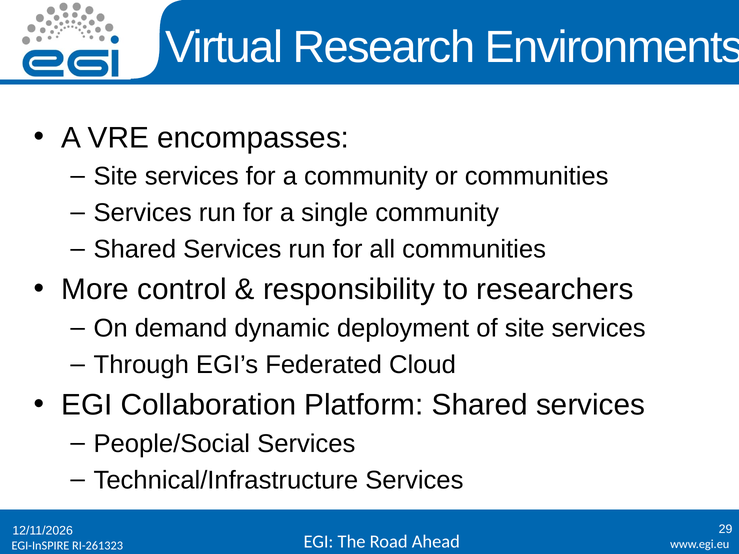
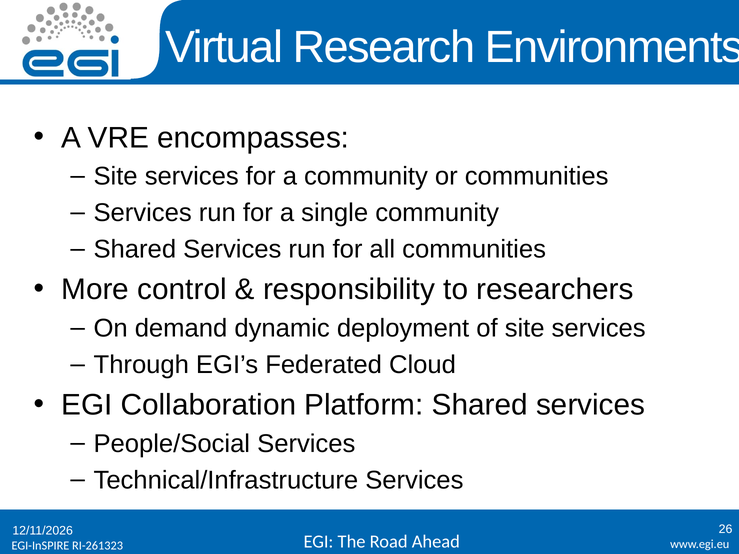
29: 29 -> 26
